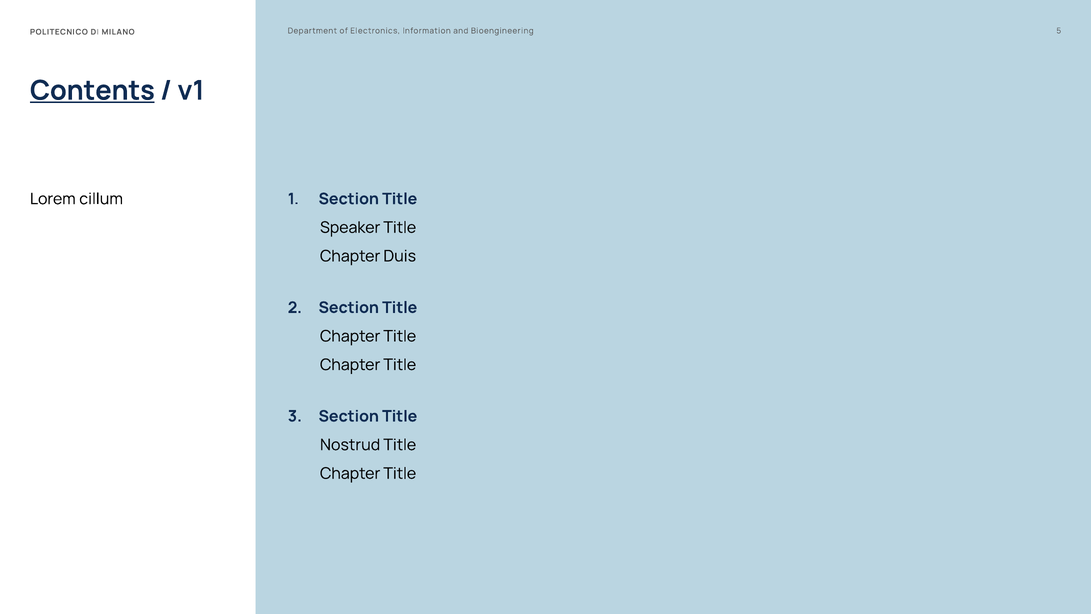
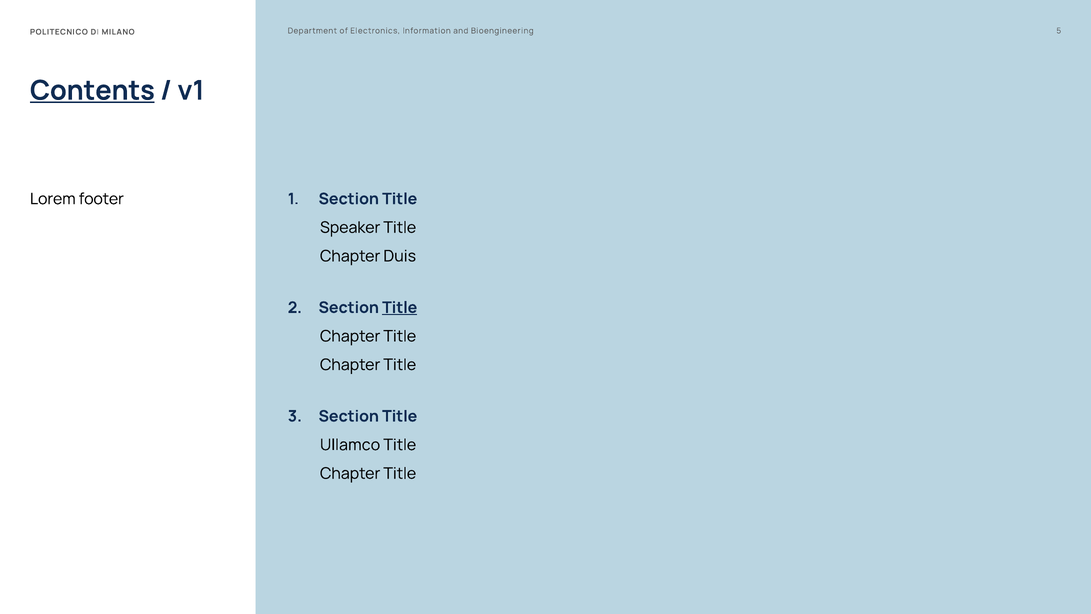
cillum: cillum -> footer
Title at (400, 307) underline: none -> present
Nostrud: Nostrud -> Ullamco
